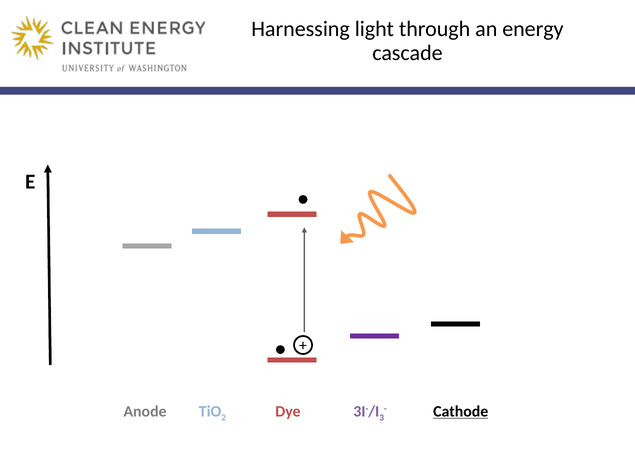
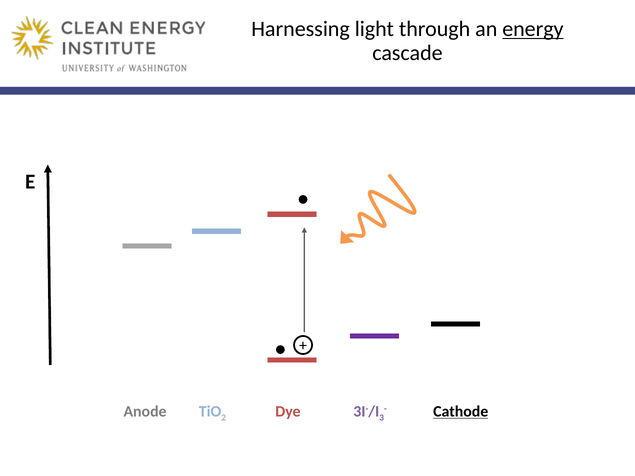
energy underline: none -> present
